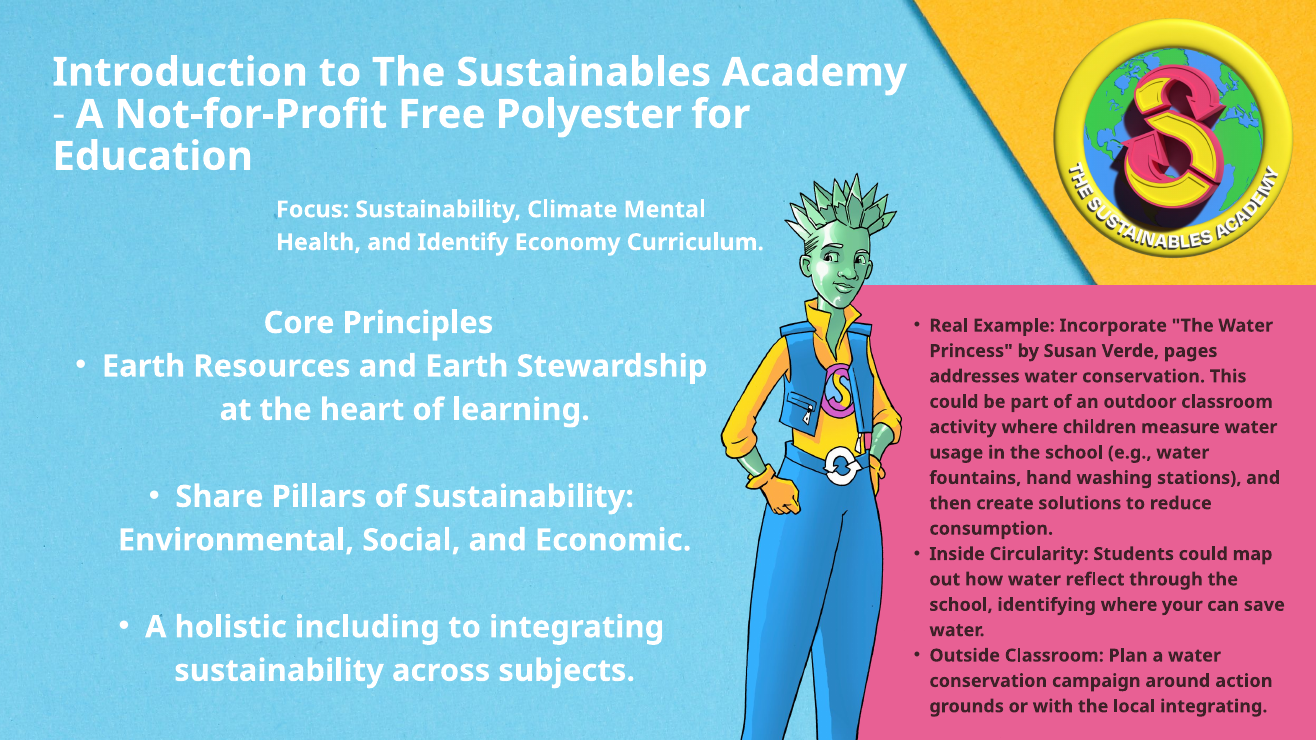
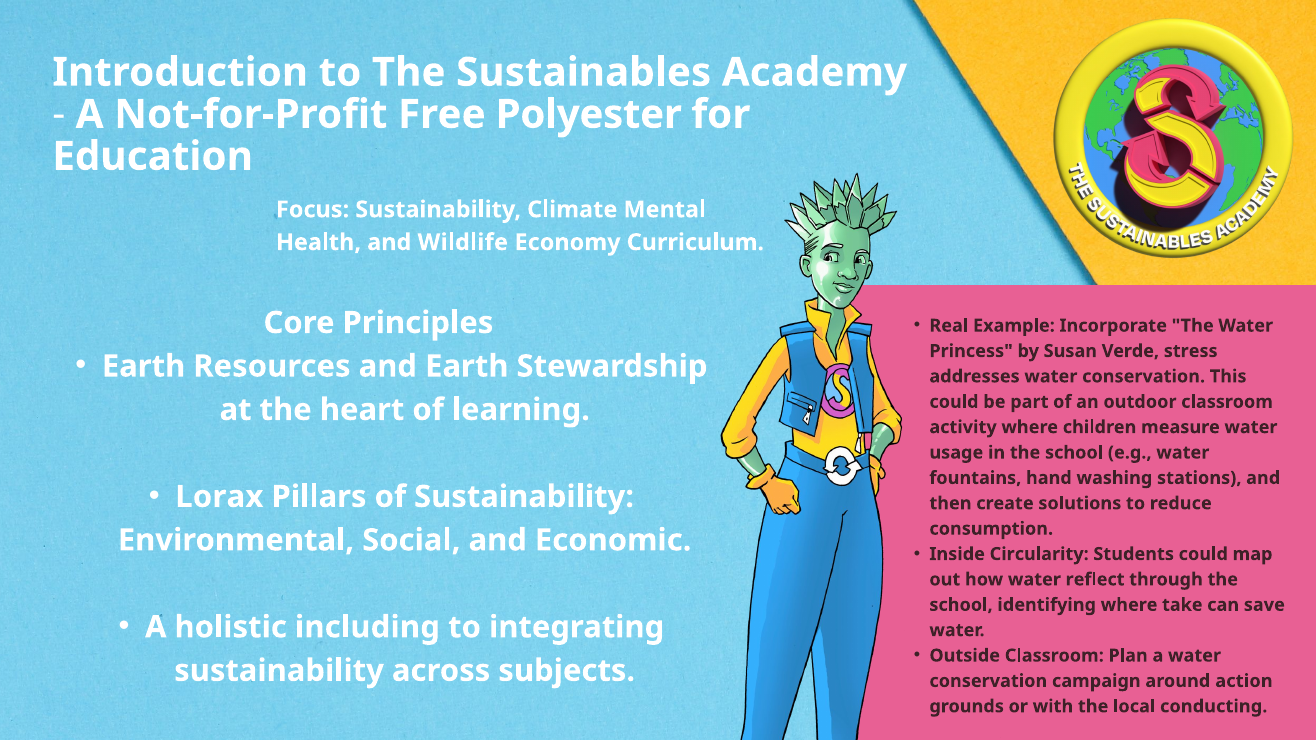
Identify: Identify -> Wildlife
pages: pages -> stress
Share: Share -> Lorax
your: your -> take
local integrating: integrating -> conducting
